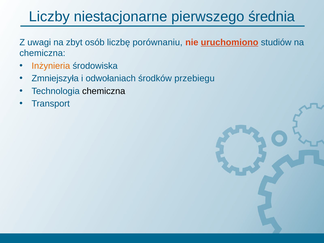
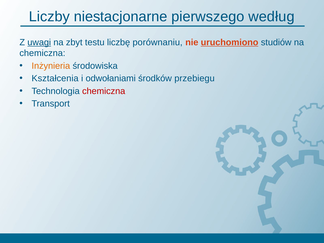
średnia: średnia -> według
uwagi underline: none -> present
osób: osób -> testu
Zmniejszyła: Zmniejszyła -> Kształcenia
odwołaniach: odwołaniach -> odwołaniami
chemiczna at (104, 91) colour: black -> red
